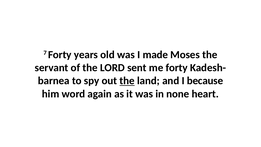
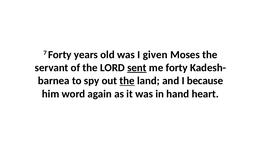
made: made -> given
sent underline: none -> present
none: none -> hand
